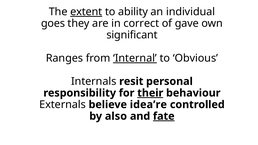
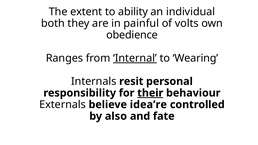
extent underline: present -> none
goes: goes -> both
correct: correct -> painful
gave: gave -> volts
significant: significant -> obedience
Obvious: Obvious -> Wearing
fate underline: present -> none
